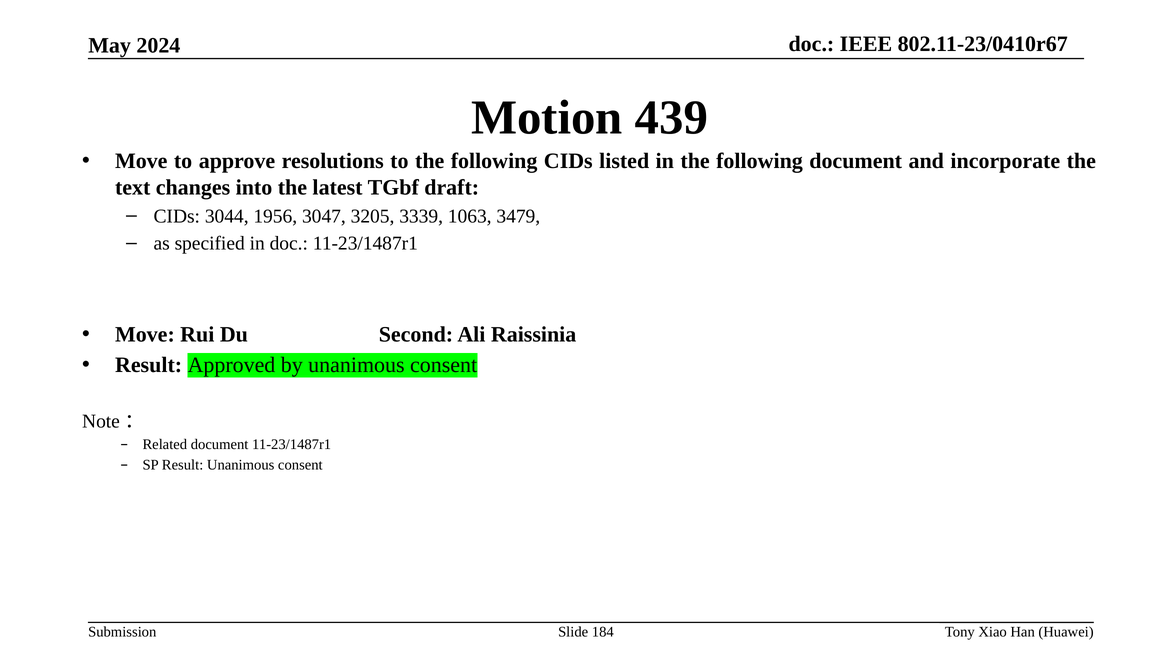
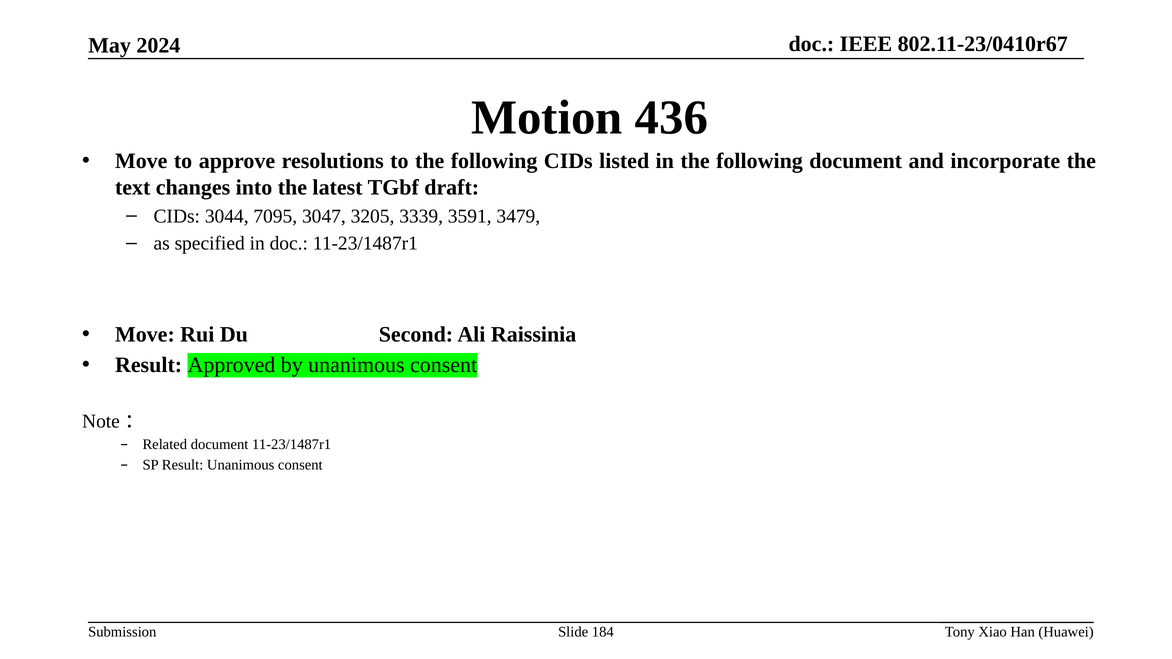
439: 439 -> 436
1956: 1956 -> 7095
1063: 1063 -> 3591
